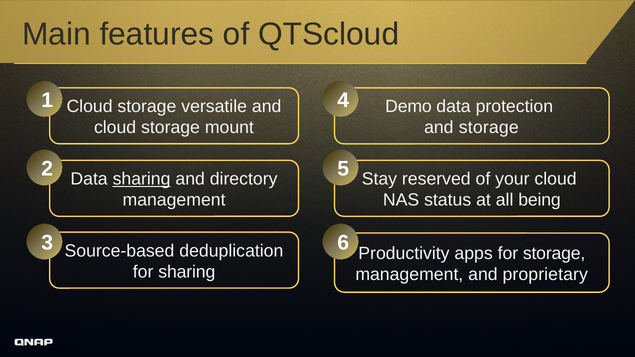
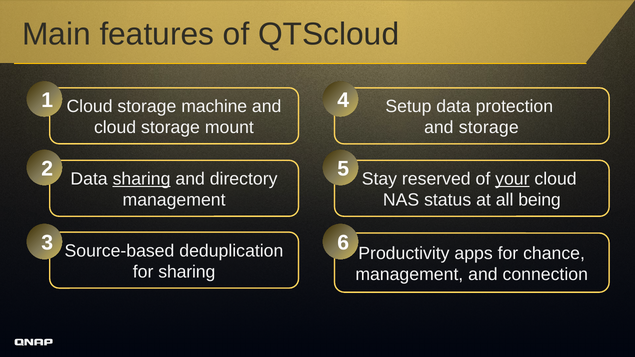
versatile: versatile -> machine
Demo: Demo -> Setup
your underline: none -> present
for storage: storage -> chance
proprietary: proprietary -> connection
